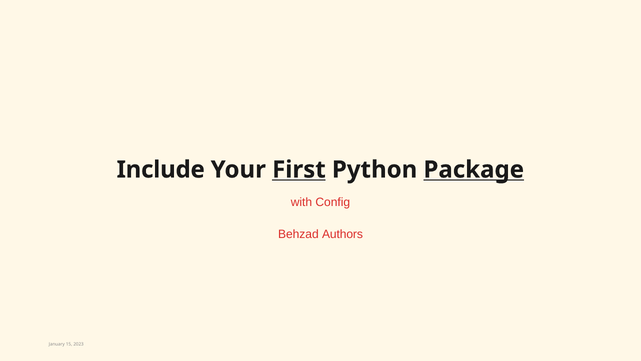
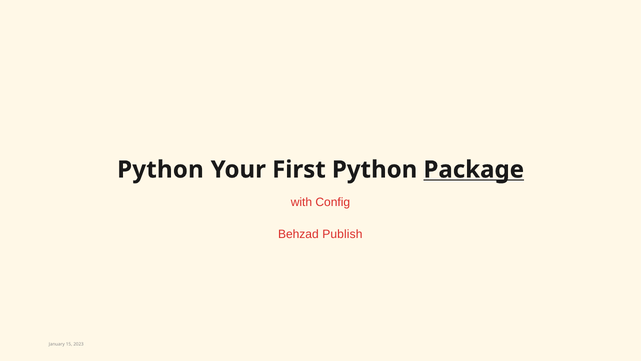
Include at (161, 169): Include -> Python
First underline: present -> none
Authors: Authors -> Publish
